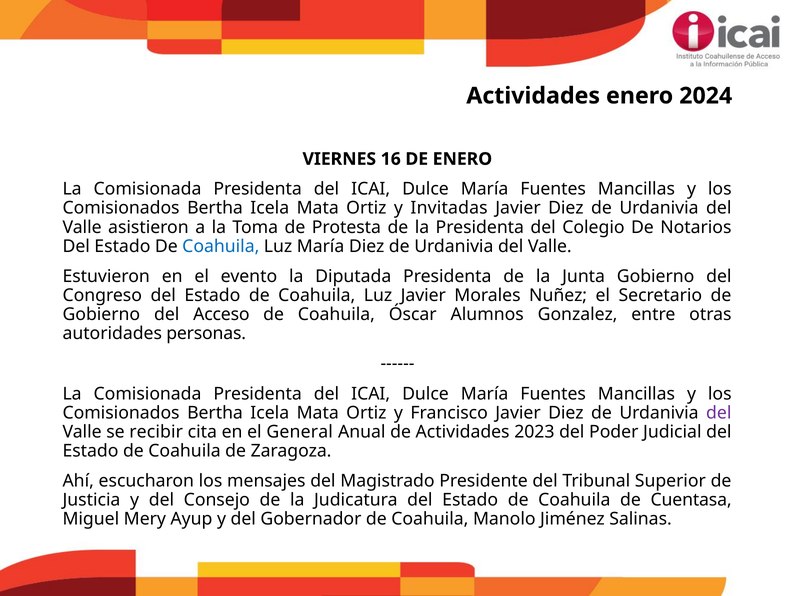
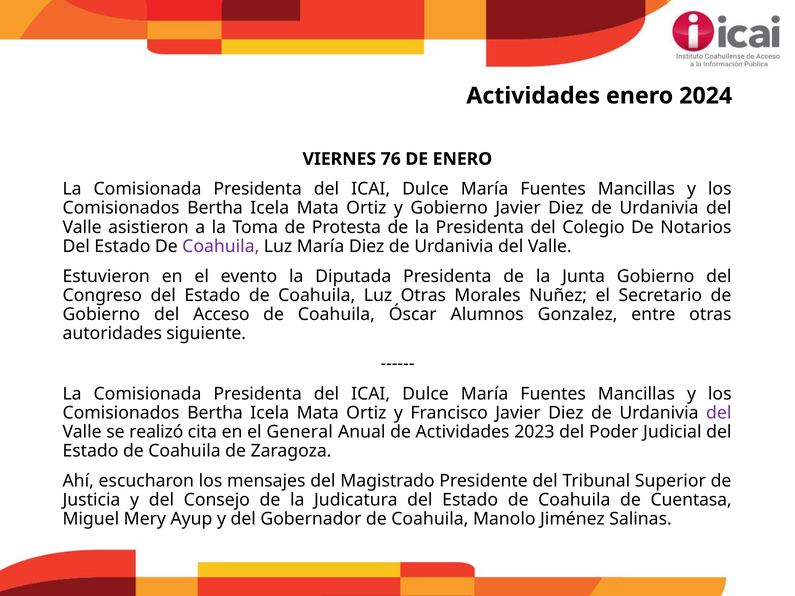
16: 16 -> 76
y Invitadas: Invitadas -> Gobierno
Coahuila at (221, 246) colour: blue -> purple
Luz Javier: Javier -> Otras
personas: personas -> siguiente
recibir: recibir -> realizó
